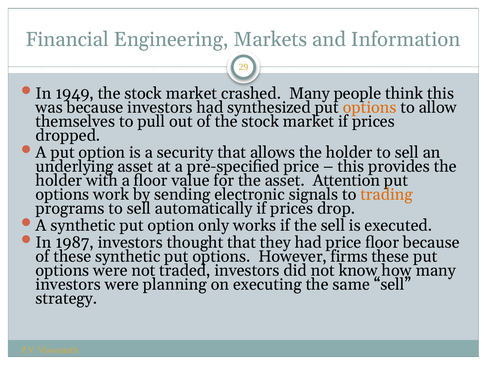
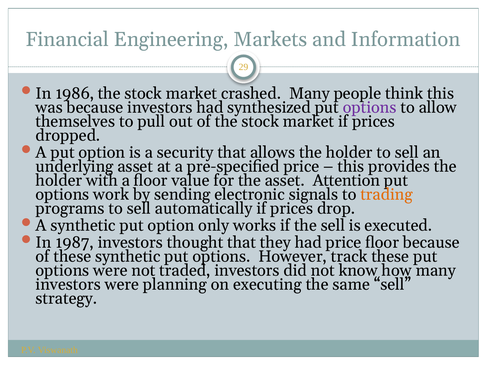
1949: 1949 -> 1986
options at (370, 108) colour: orange -> purple
firms: firms -> track
